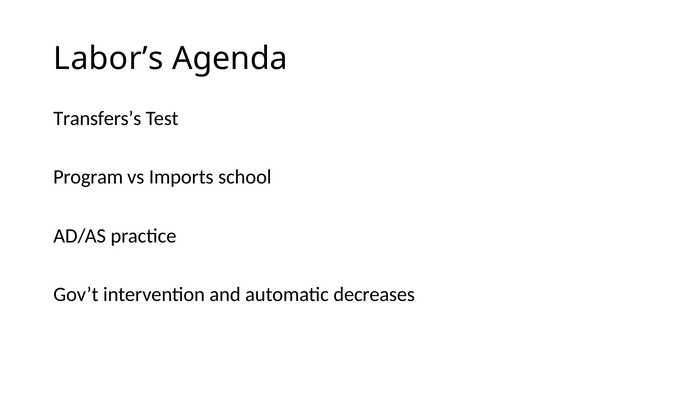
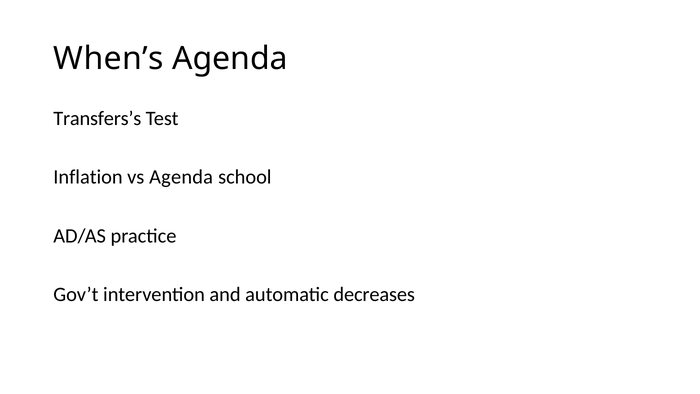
Labor’s: Labor’s -> When’s
Program: Program -> Inflation
vs Imports: Imports -> Agenda
